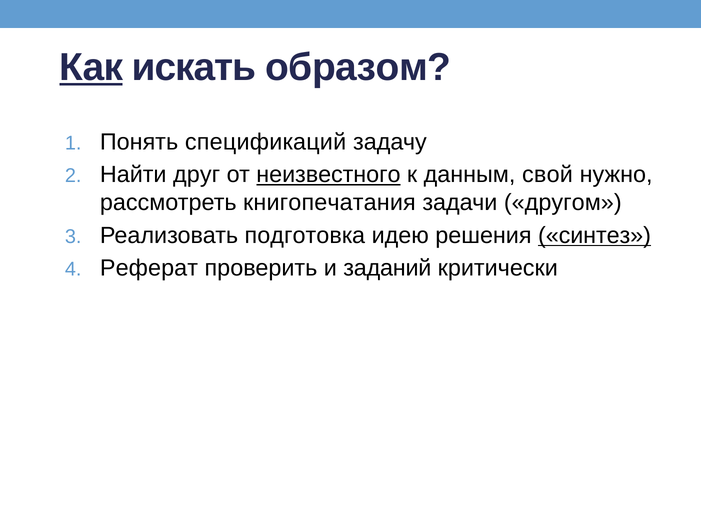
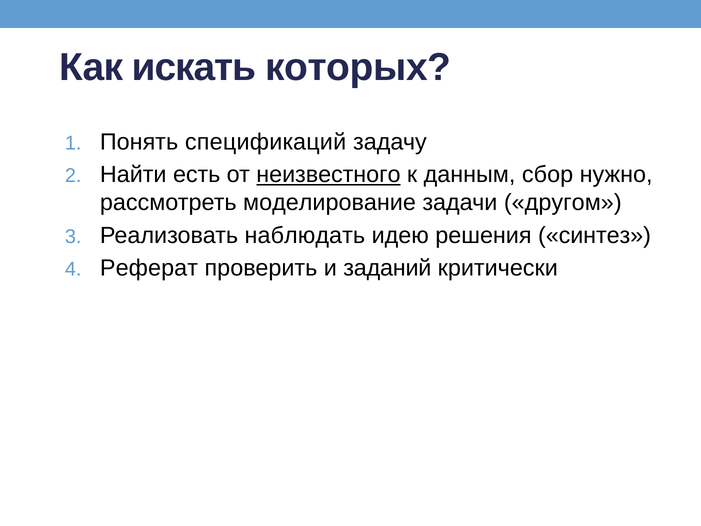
Как underline: present -> none
образом: образом -> которых
друг: друг -> есть
свой: свой -> сбор
книгопечатания: книгопечатания -> моделирование
подготовка: подготовка -> наблюдать
синтез underline: present -> none
